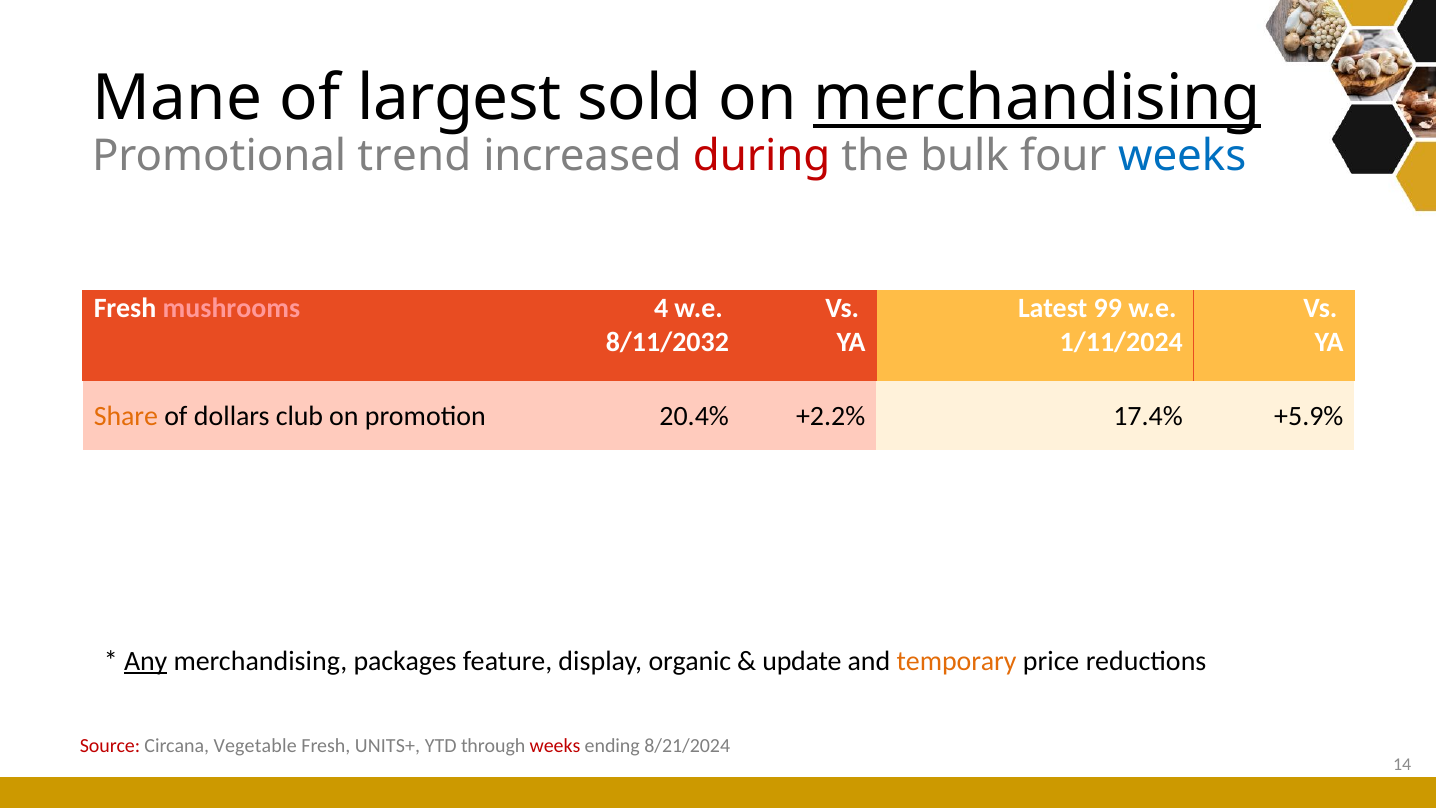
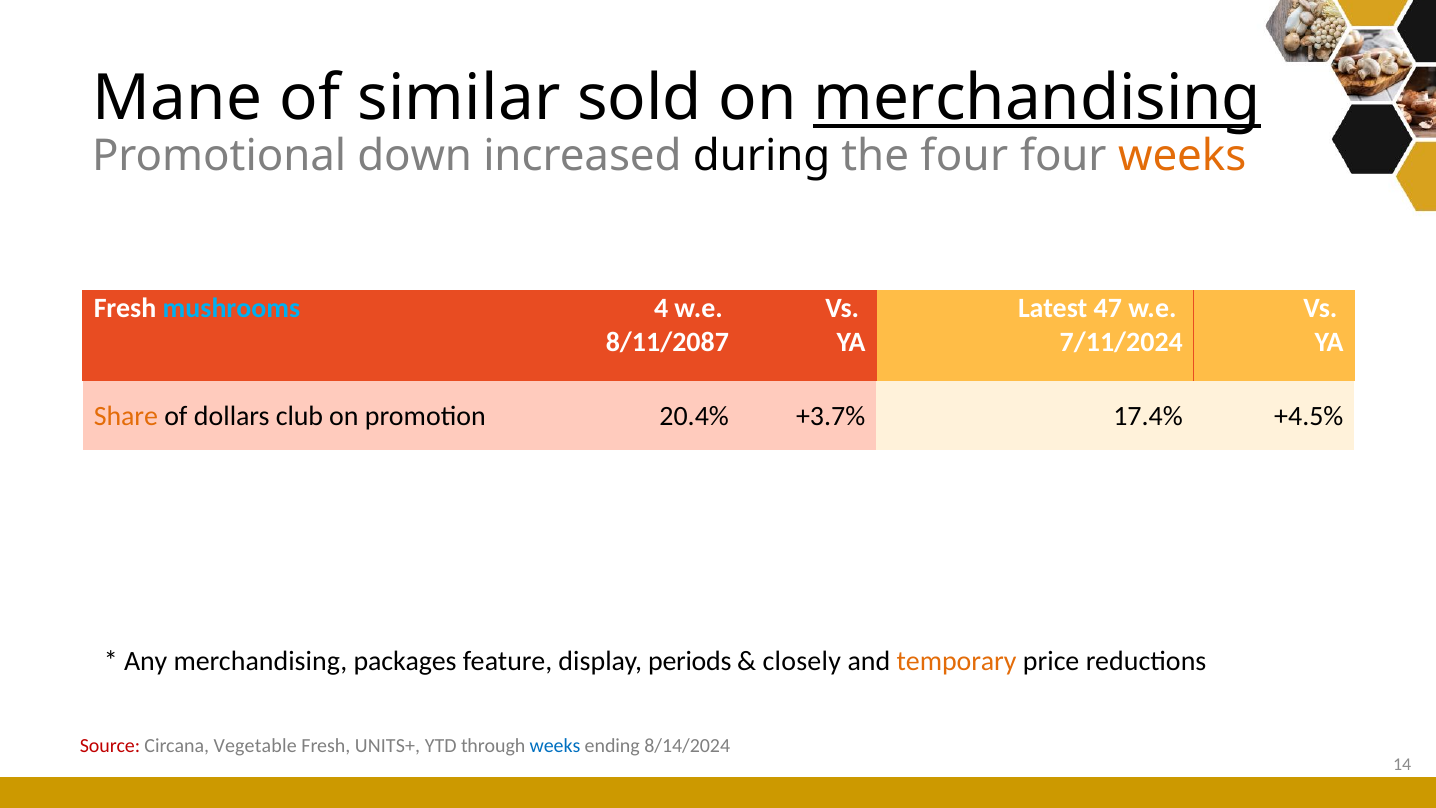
largest: largest -> similar
trend: trend -> down
during colour: red -> black
the bulk: bulk -> four
weeks at (1182, 156) colour: blue -> orange
mushrooms colour: pink -> light blue
99: 99 -> 47
8/11/2032: 8/11/2032 -> 8/11/2087
1/11/2024: 1/11/2024 -> 7/11/2024
+2.2%: +2.2% -> +3.7%
+5.9%: +5.9% -> +4.5%
Any underline: present -> none
organic: organic -> periods
update: update -> closely
weeks at (555, 746) colour: red -> blue
8/21/2024: 8/21/2024 -> 8/14/2024
